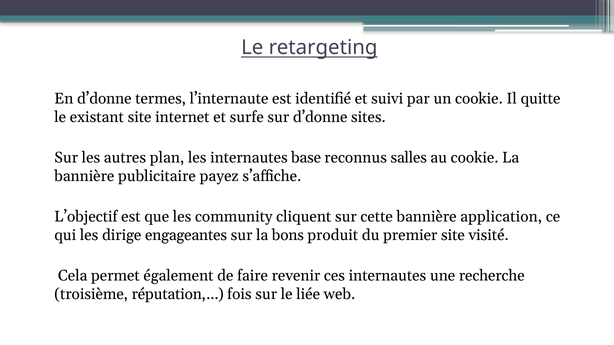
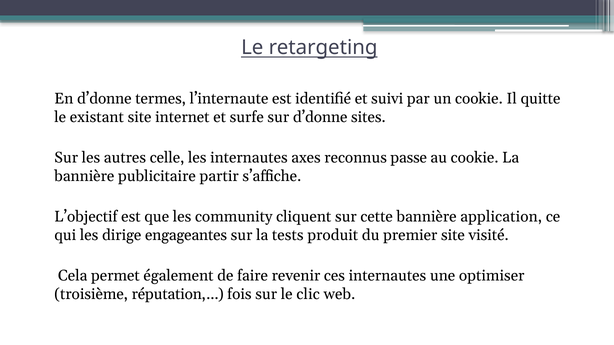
plan: plan -> celle
base: base -> axes
salles: salles -> passe
payez: payez -> partir
bons: bons -> tests
recherche: recherche -> optimiser
liée: liée -> clic
